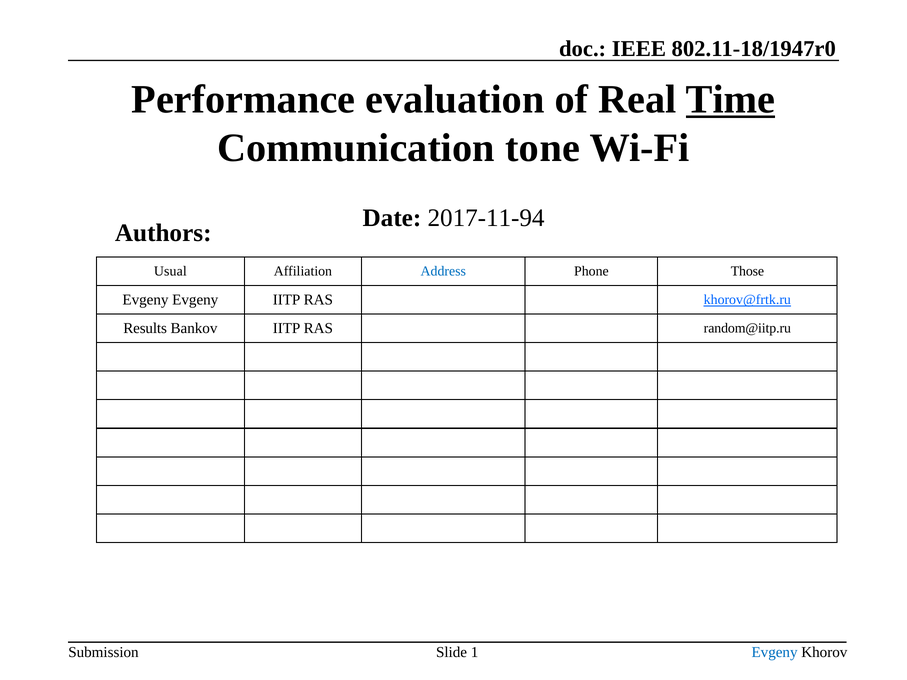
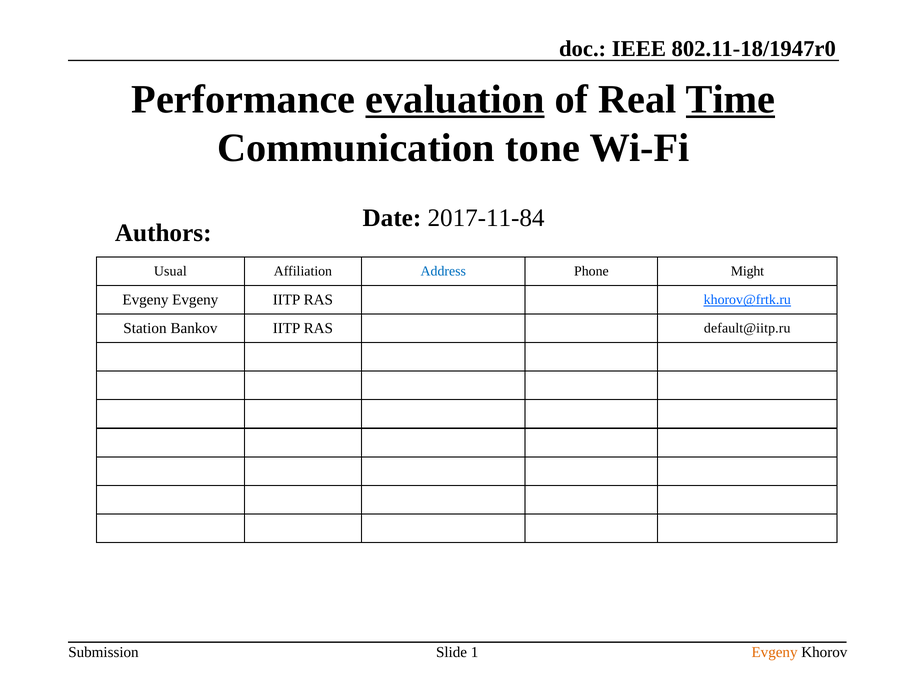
evaluation underline: none -> present
2017-11-94: 2017-11-94 -> 2017-11-84
Those: Those -> Might
Results: Results -> Station
random@iitp.ru: random@iitp.ru -> default@iitp.ru
Evgeny at (775, 652) colour: blue -> orange
